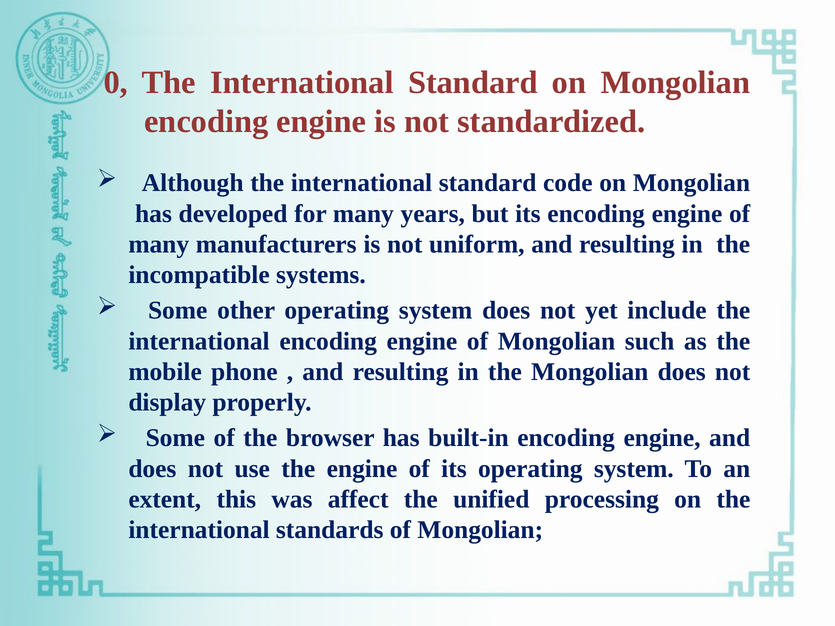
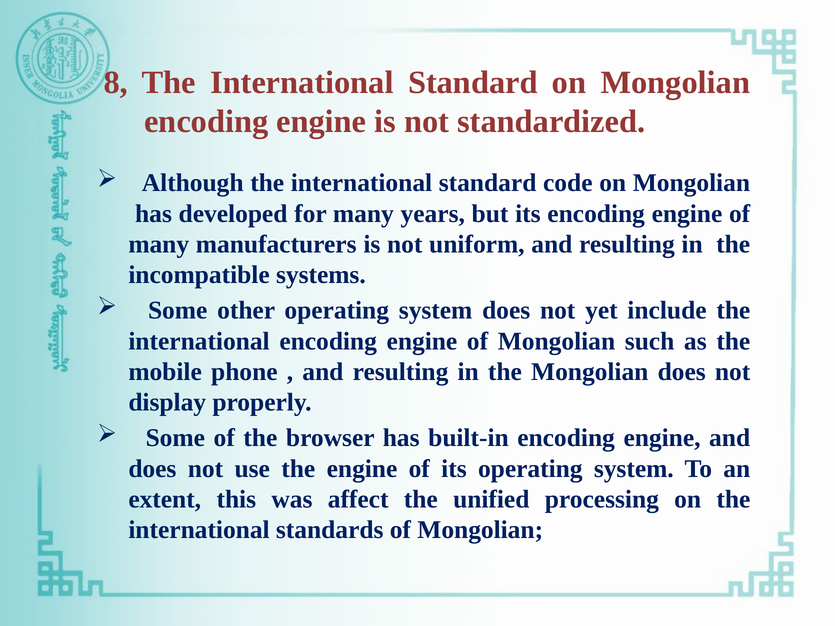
0: 0 -> 8
